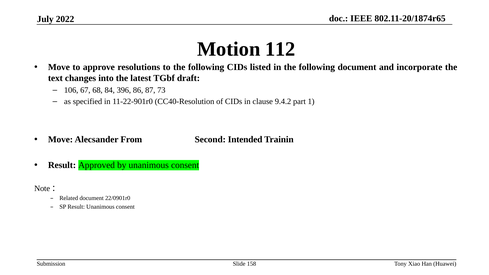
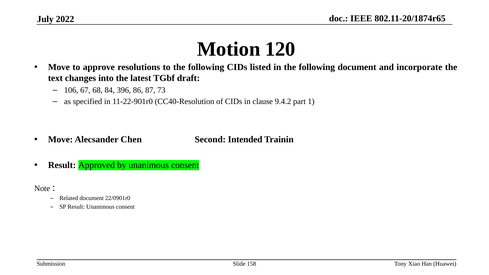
112: 112 -> 120
From: From -> Chen
